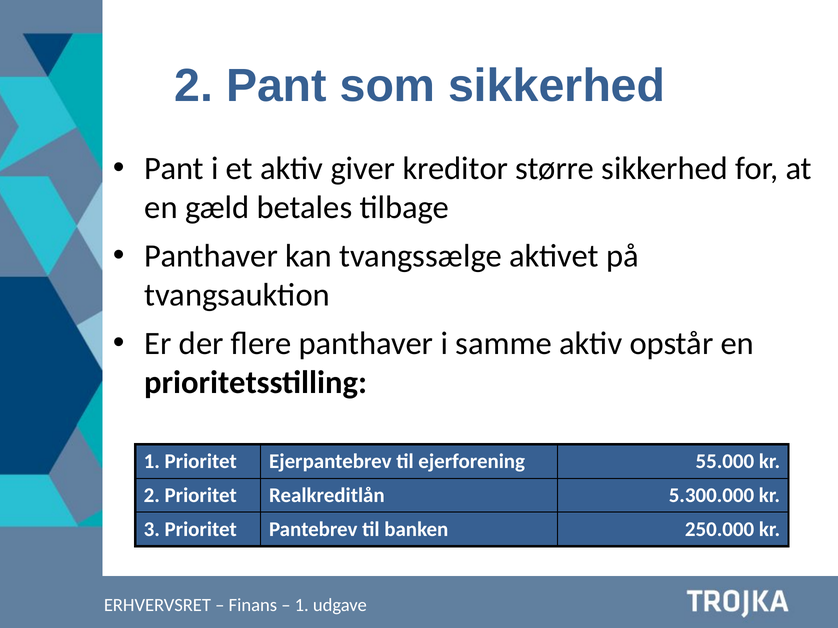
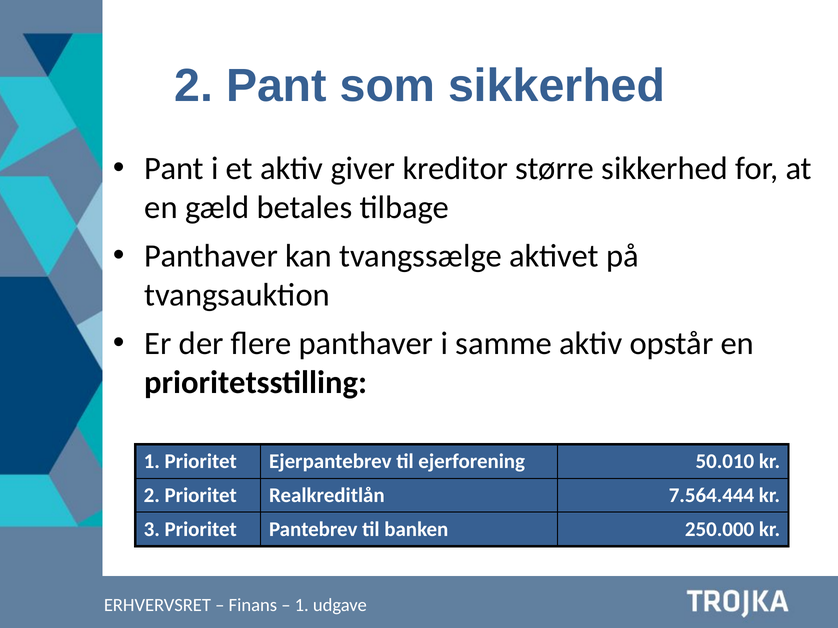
55.000: 55.000 -> 50.010
5.300.000: 5.300.000 -> 7.564.444
